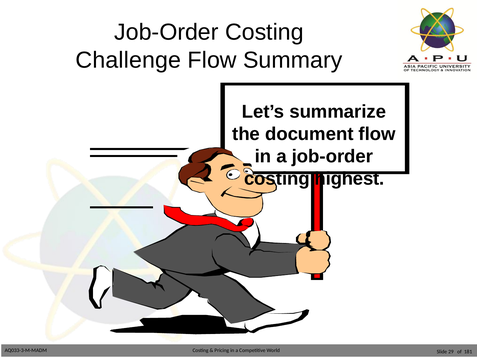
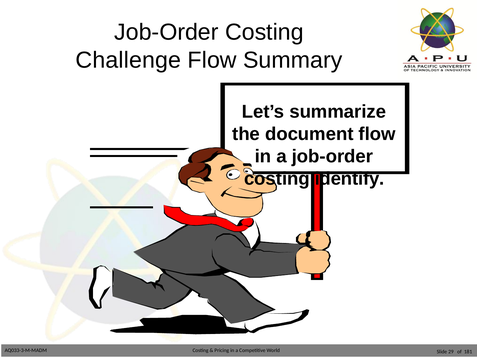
highest: highest -> identify
